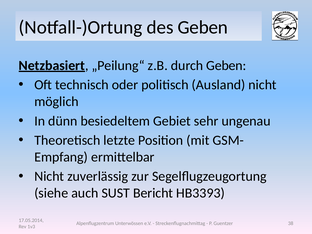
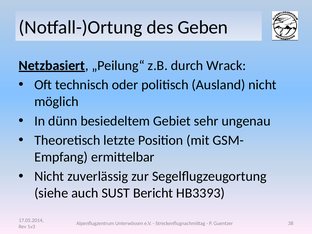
durch Geben: Geben -> Wrack
